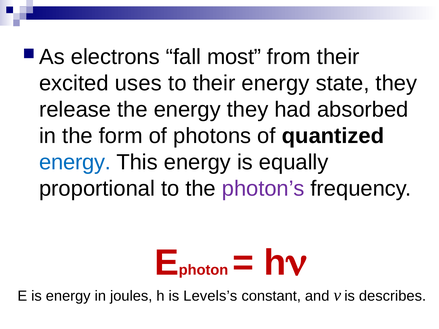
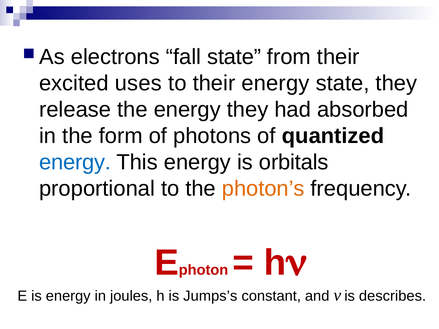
fall most: most -> state
equally: equally -> orbitals
photon’s colour: purple -> orange
Levels’s: Levels’s -> Jumps’s
